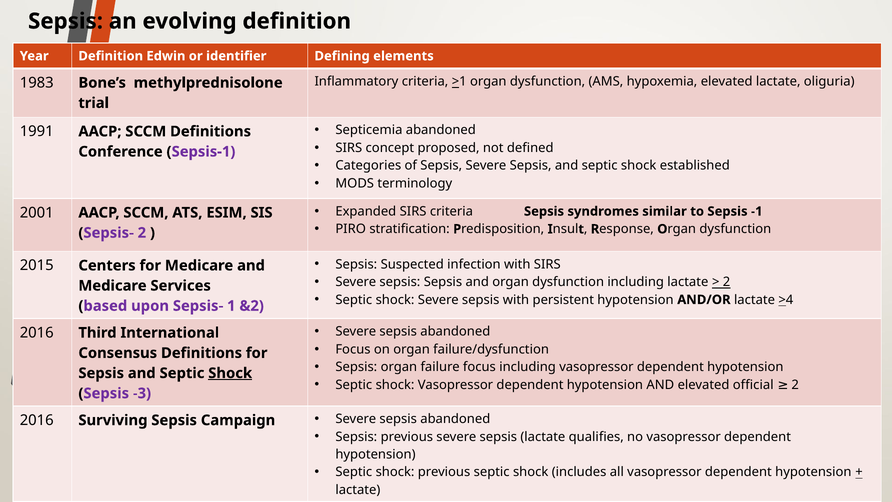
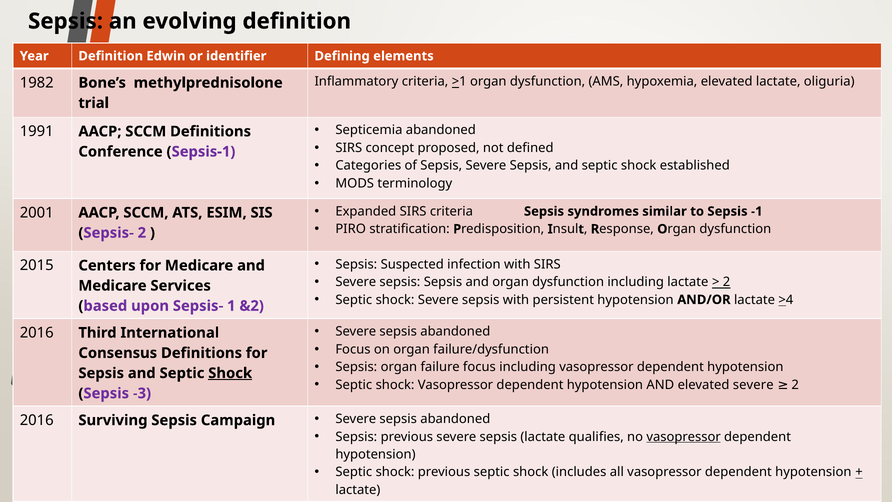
1983: 1983 -> 1982
elevated official: official -> severe
vasopressor at (684, 437) underline: none -> present
